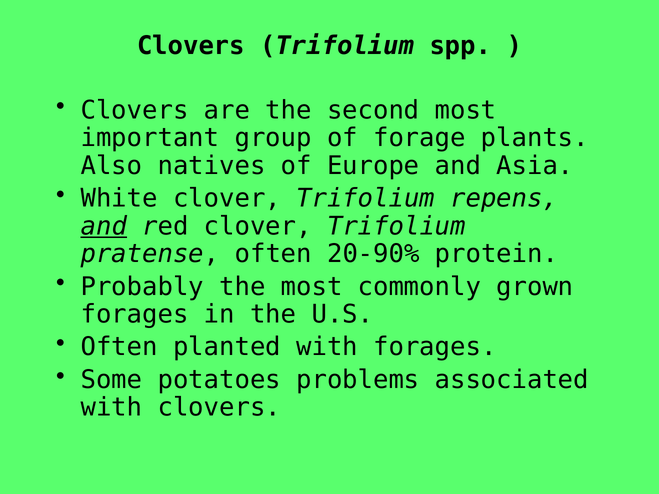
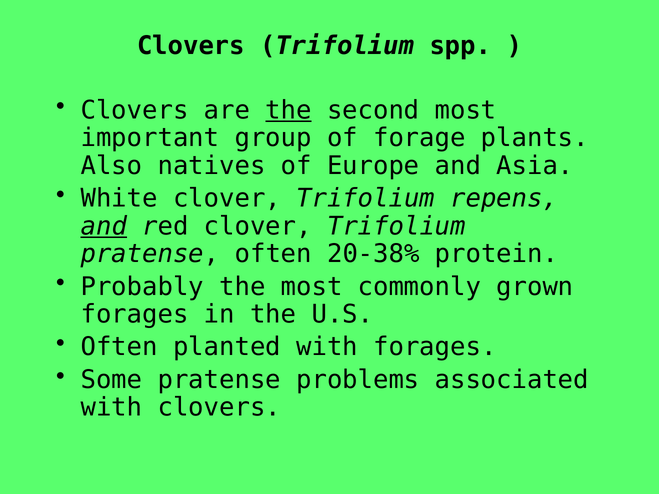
the at (289, 110) underline: none -> present
20-90%: 20-90% -> 20-38%
Some potatoes: potatoes -> pratense
